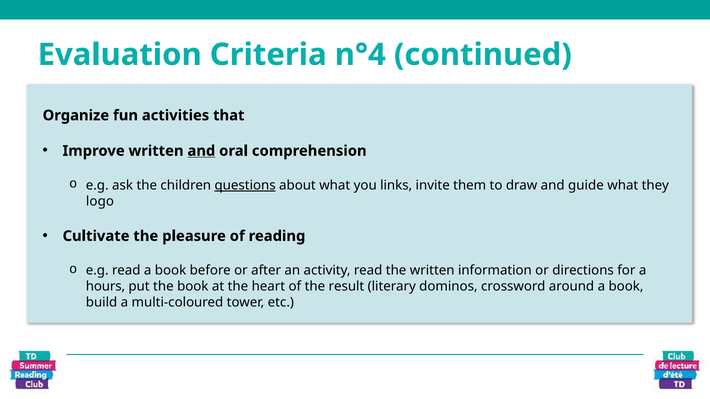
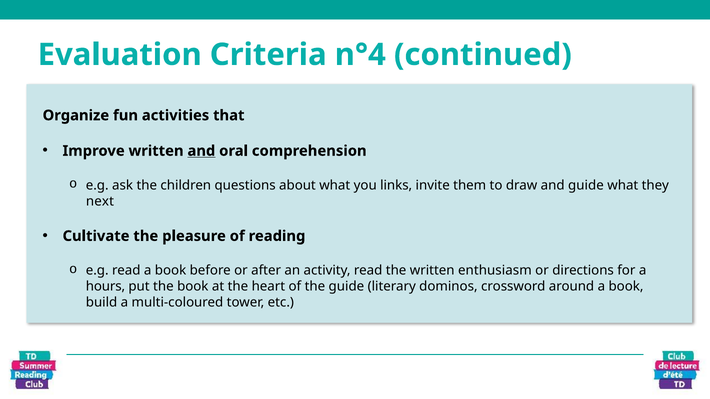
questions underline: present -> none
logo: logo -> next
information: information -> enthusiasm
the result: result -> guide
